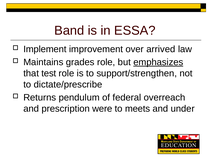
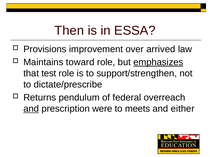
Band: Band -> Then
Implement: Implement -> Provisions
grades: grades -> toward
and at (31, 109) underline: none -> present
under: under -> either
